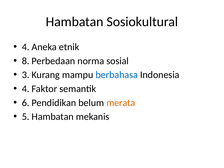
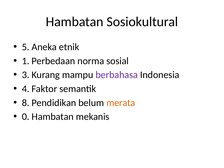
4 at (26, 47): 4 -> 5
8: 8 -> 1
berbahasa colour: blue -> purple
6: 6 -> 8
5: 5 -> 0
